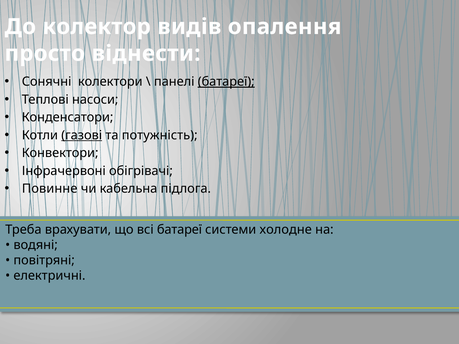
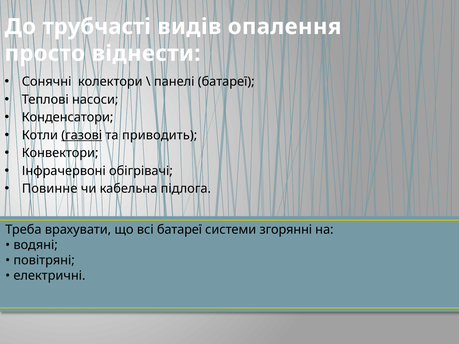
колектор: колектор -> трубчасті
батареї at (226, 82) underline: present -> none
потужність: потужність -> приводить
холодне: холодне -> згорянні
